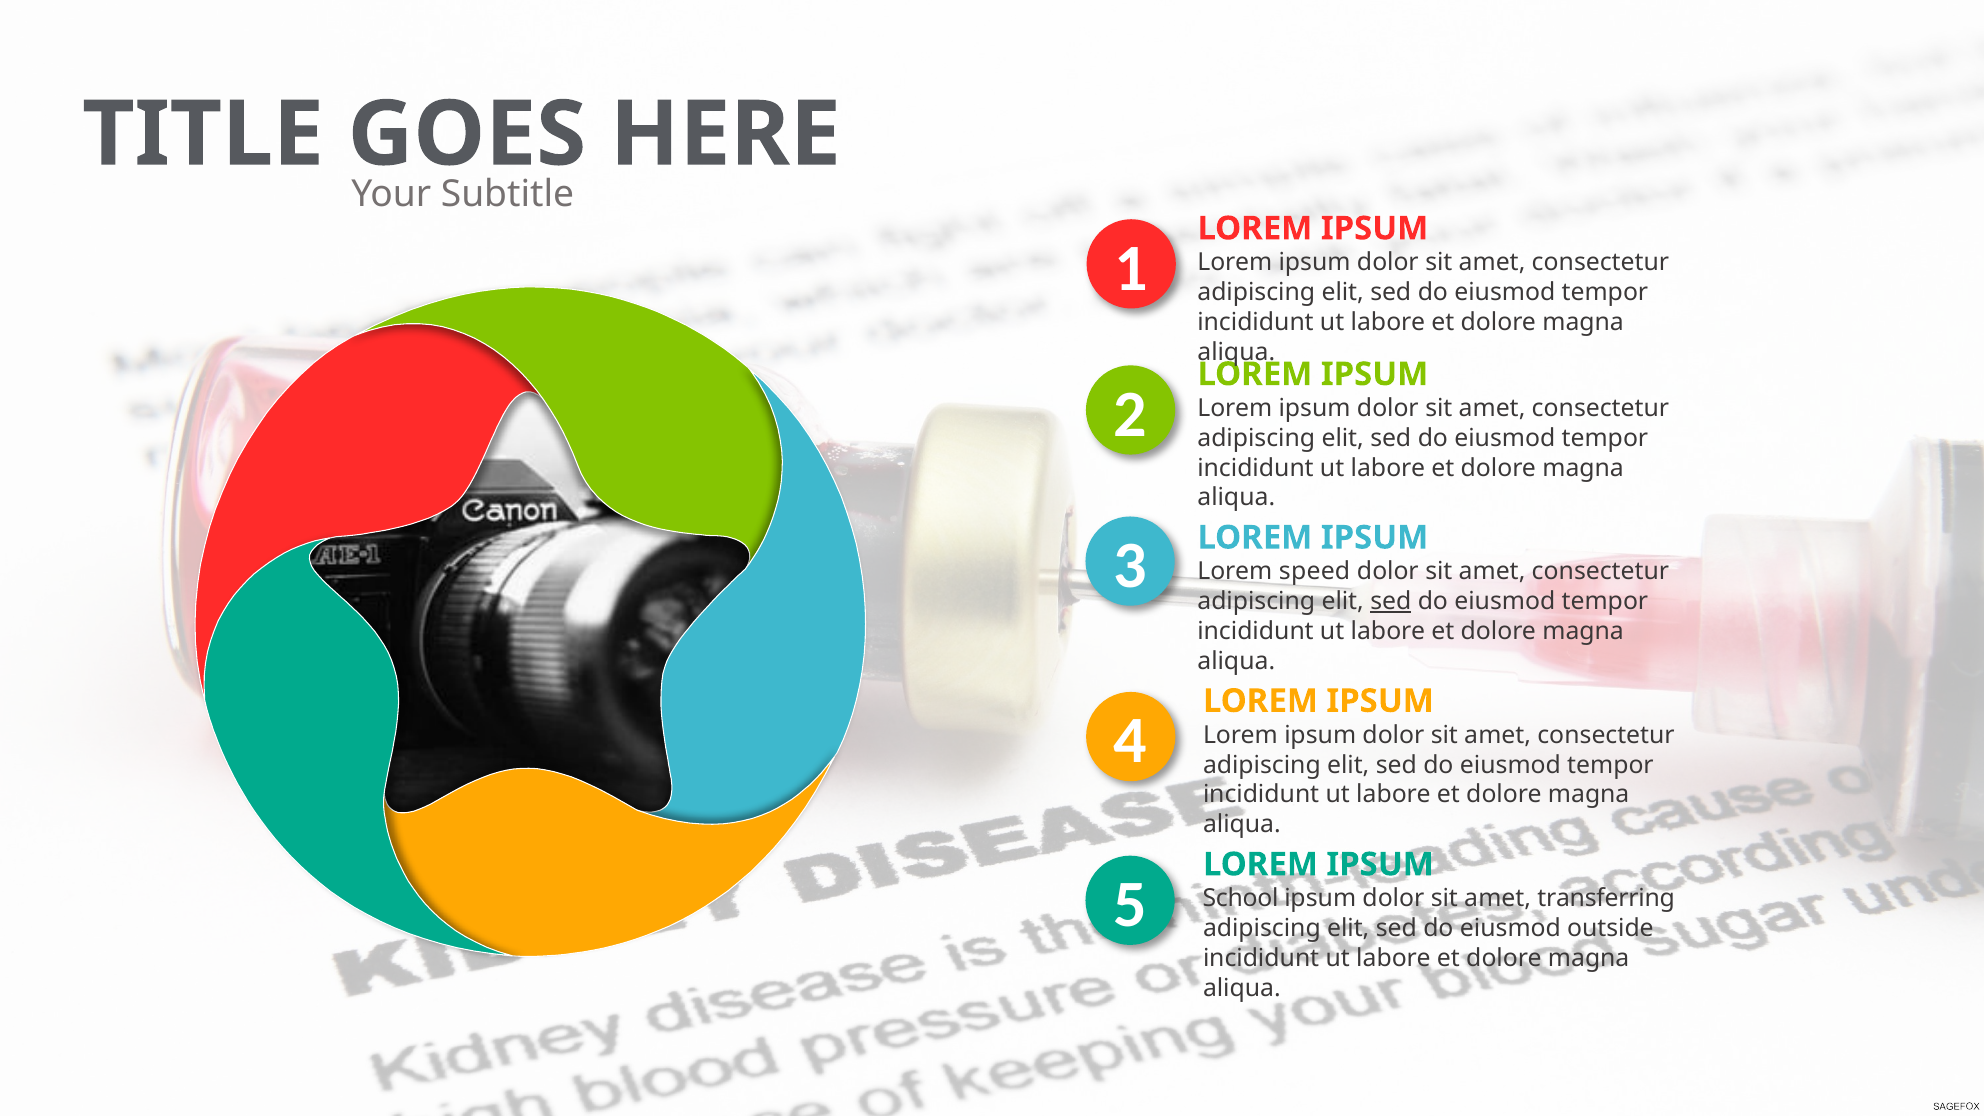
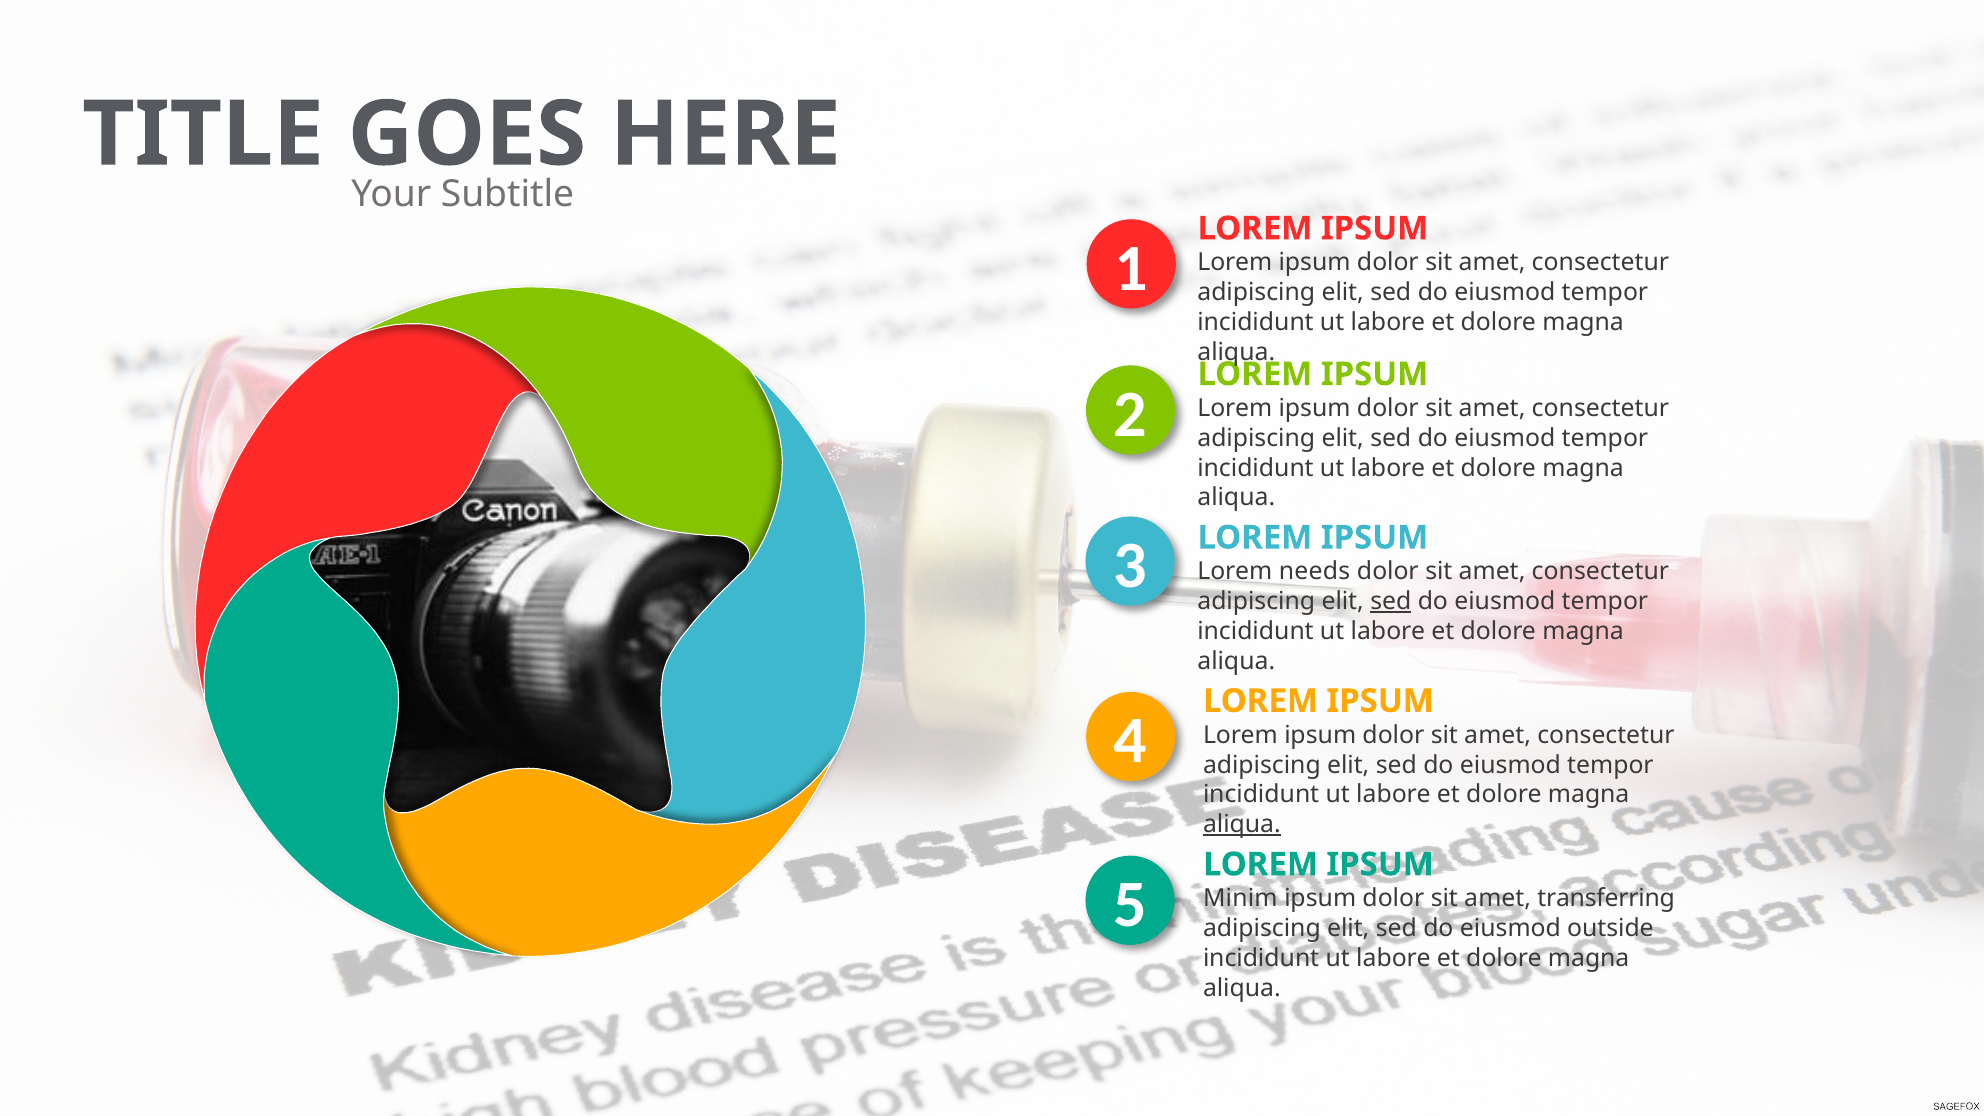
speed: speed -> needs
aliqua at (1242, 824) underline: none -> present
School: School -> Minim
